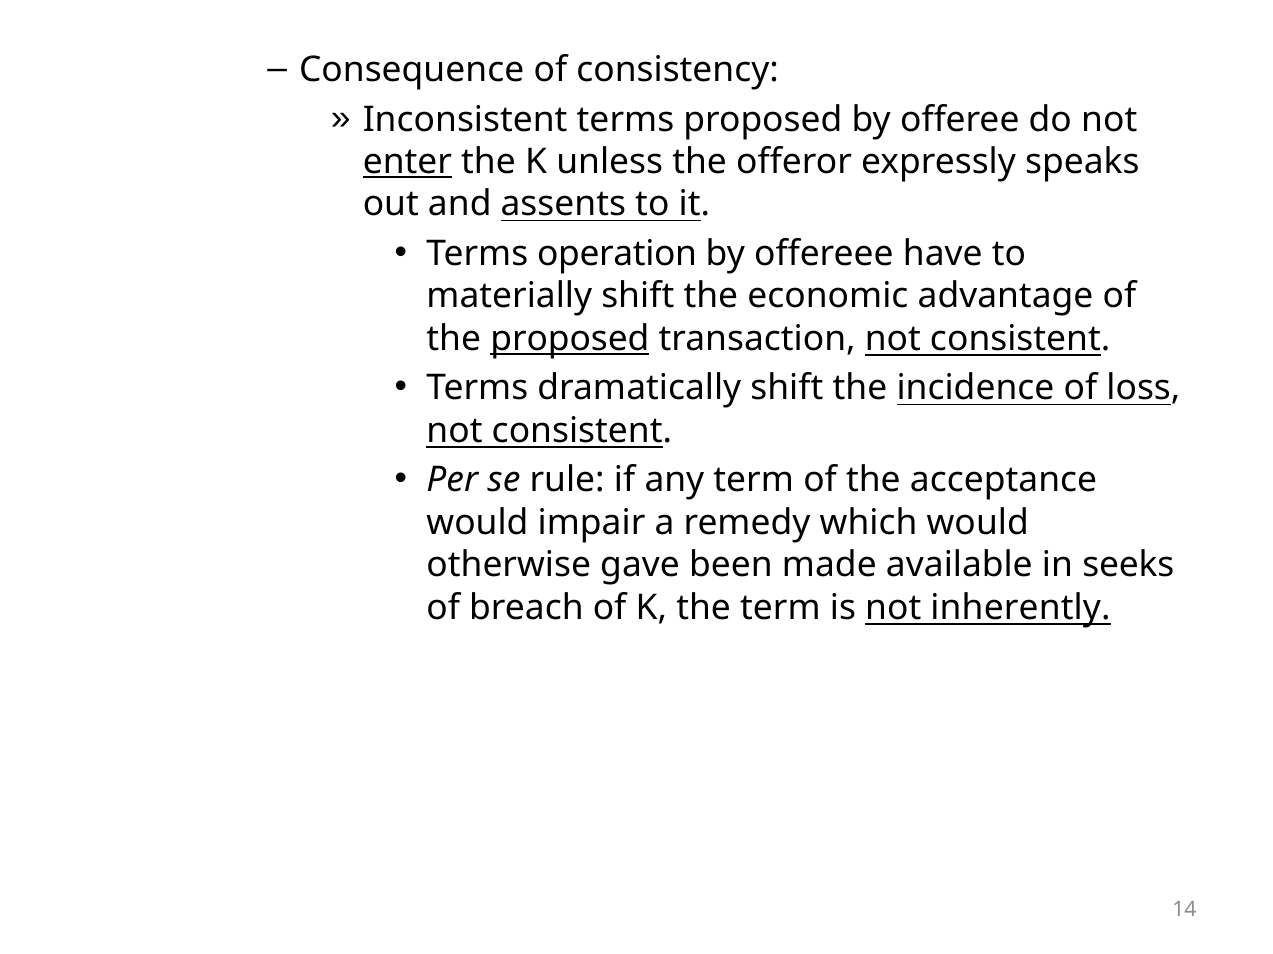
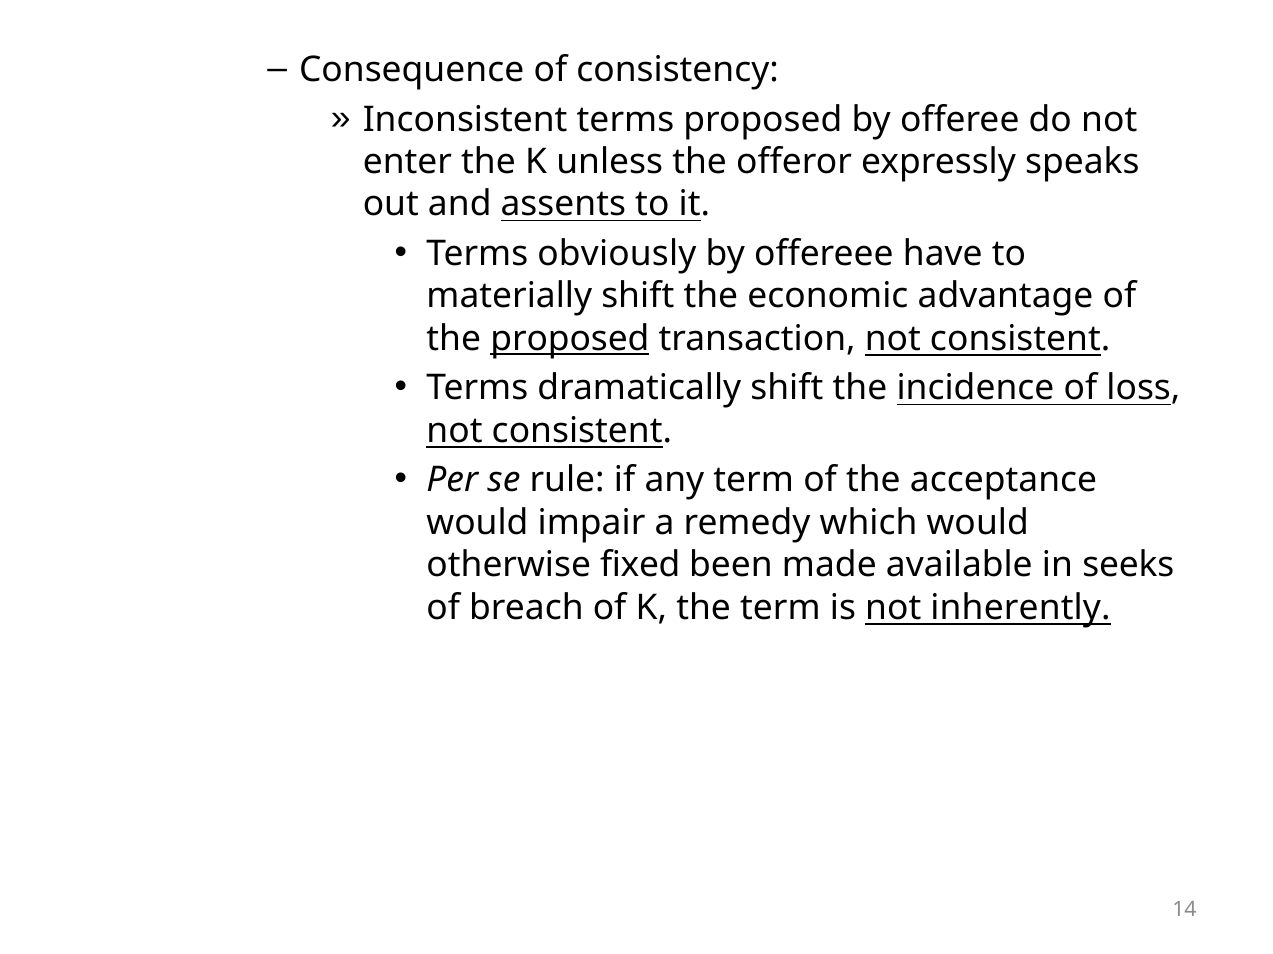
enter underline: present -> none
operation: operation -> obviously
gave: gave -> fixed
